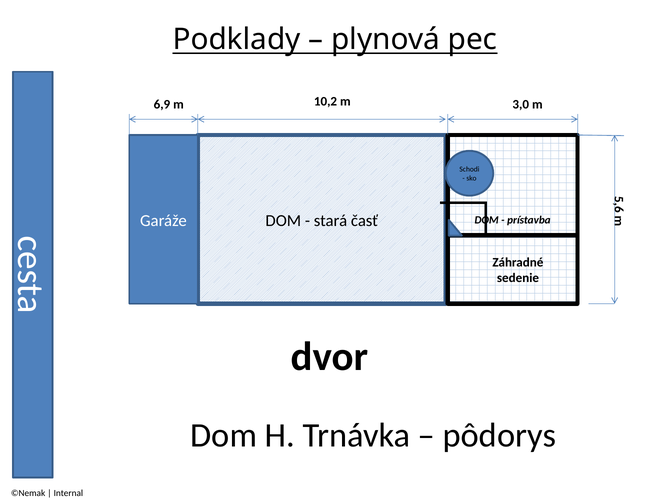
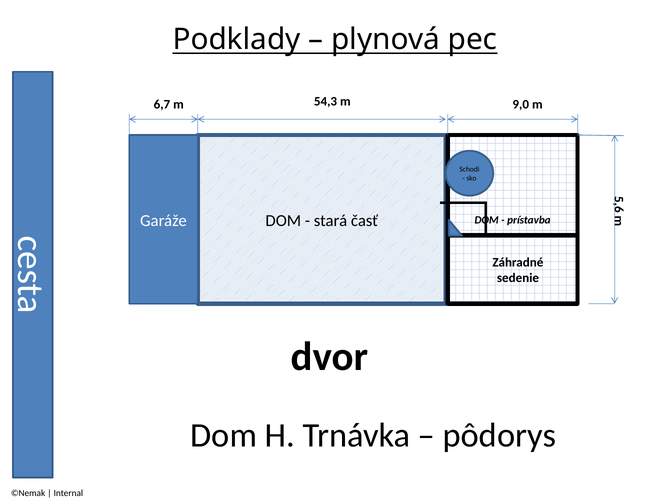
6,9: 6,9 -> 6,7
10,2: 10,2 -> 54,3
3,0: 3,0 -> 9,0
